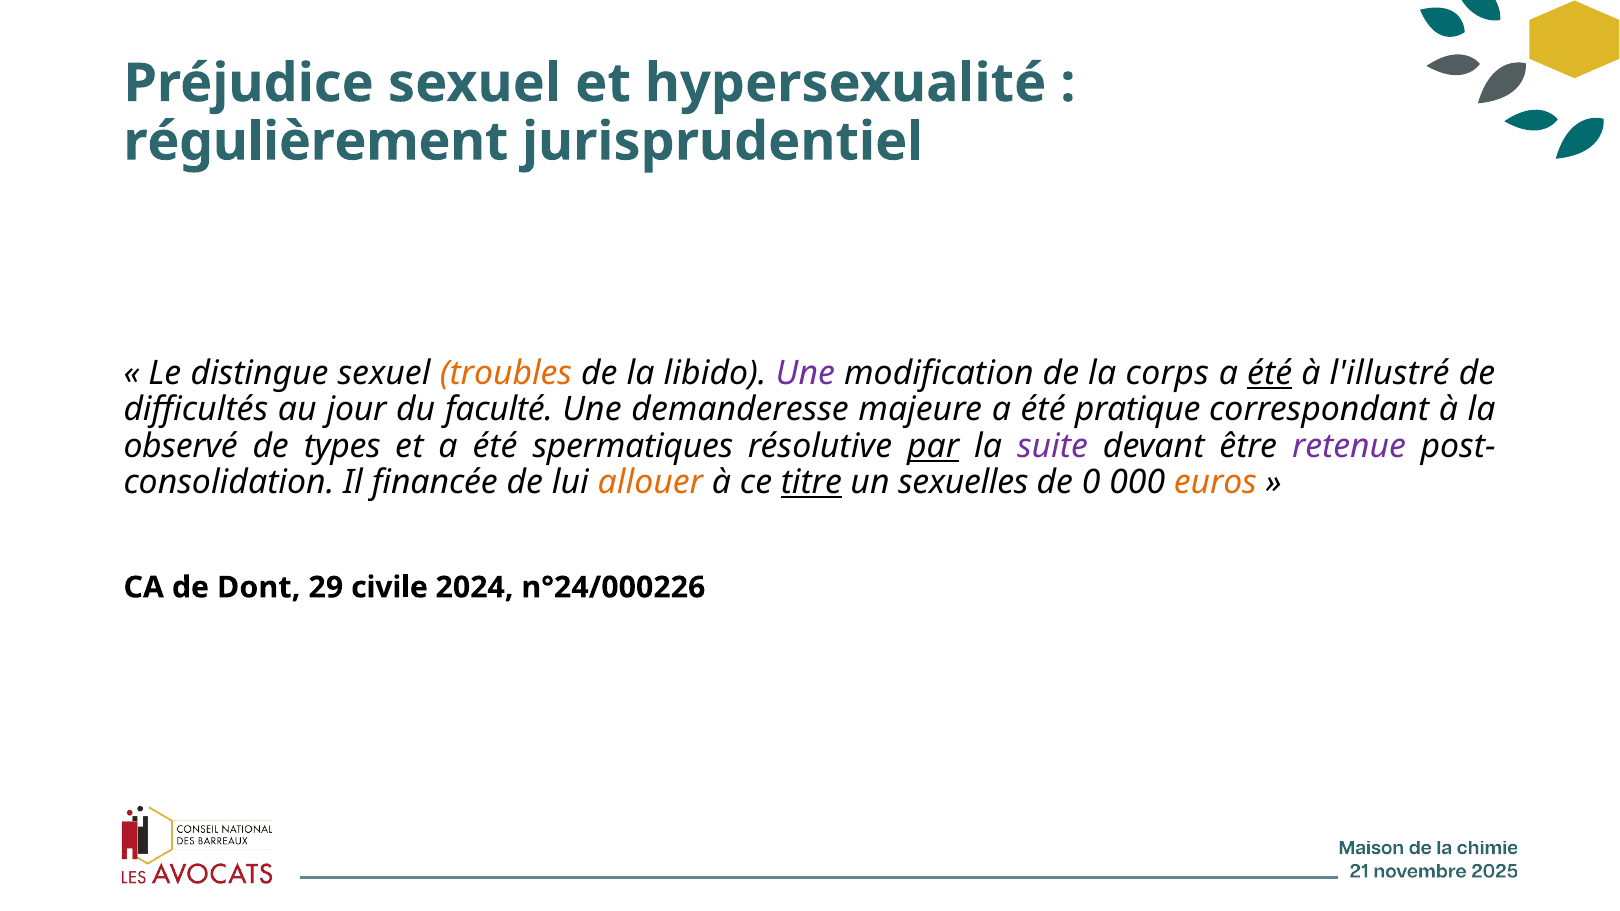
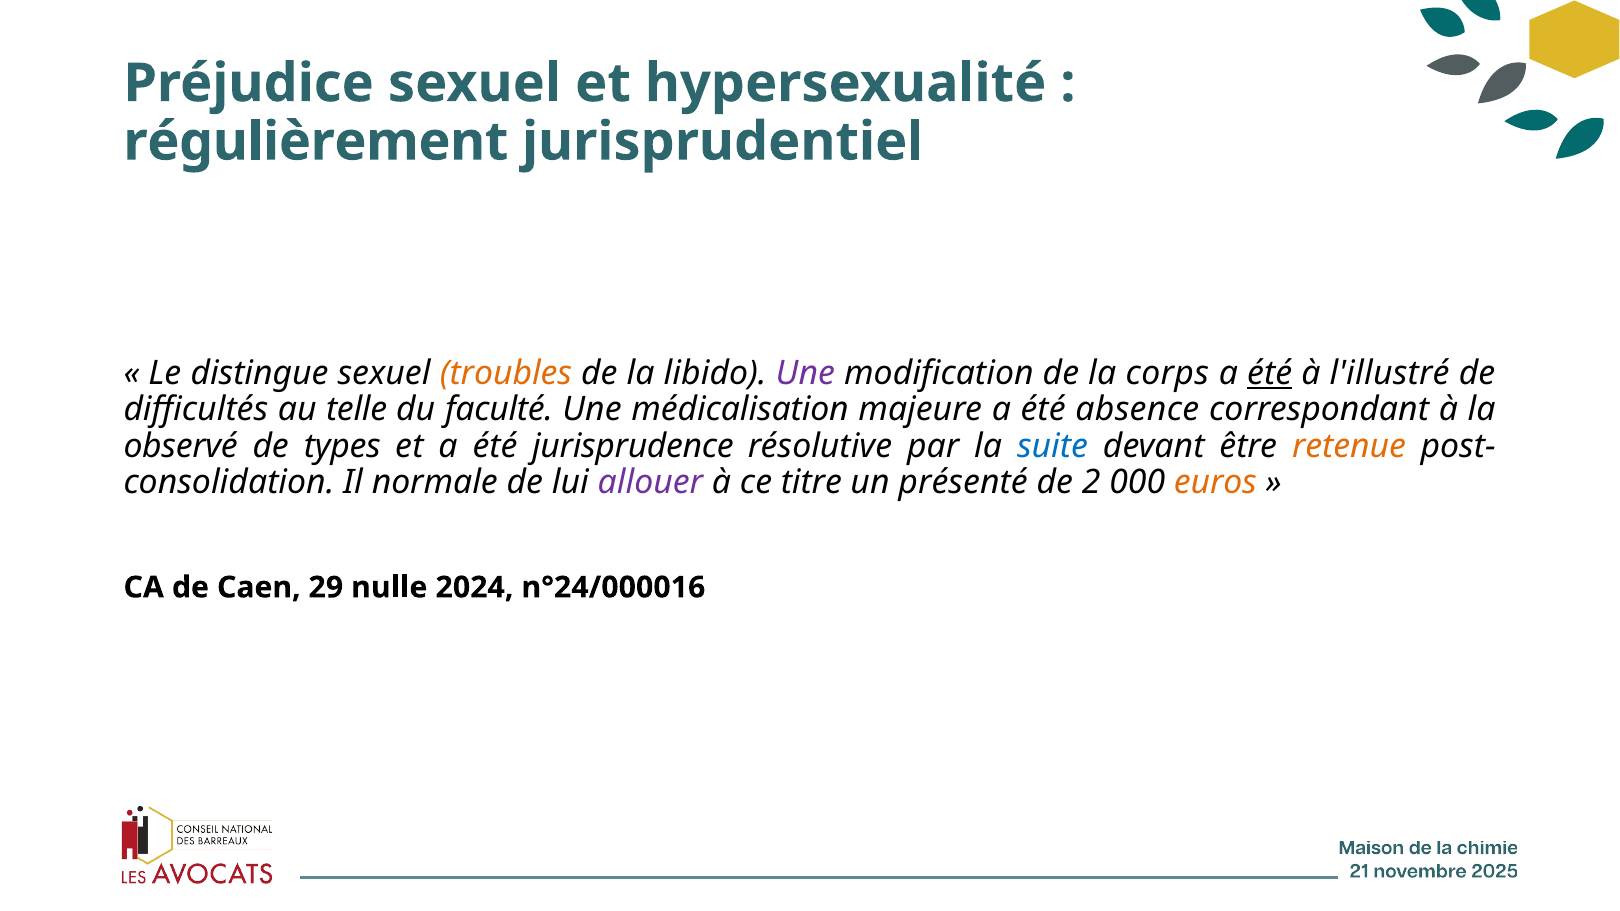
jour: jour -> telle
demanderesse: demanderesse -> médicalisation
pratique: pratique -> absence
spermatiques: spermatiques -> jurisprudence
par underline: present -> none
suite colour: purple -> blue
retenue colour: purple -> orange
financée: financée -> normale
allouer colour: orange -> purple
titre underline: present -> none
sexuelles: sexuelles -> présenté
0: 0 -> 2
Dont: Dont -> Caen
civile: civile -> nulle
n°24/000226: n°24/000226 -> n°24/000016
